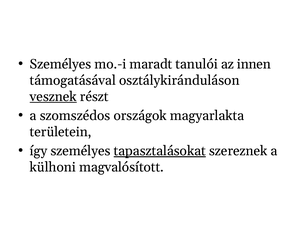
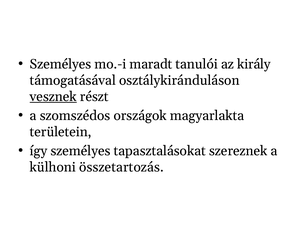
innen: innen -> király
tapasztalásokat underline: present -> none
magvalósított: magvalósított -> összetartozás
